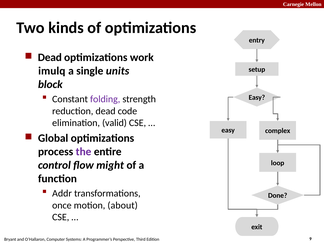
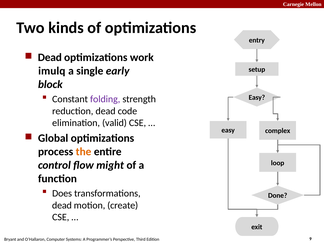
units: units -> early
the colour: purple -> orange
Addr: Addr -> Does
once at (62, 205): once -> dead
about: about -> create
